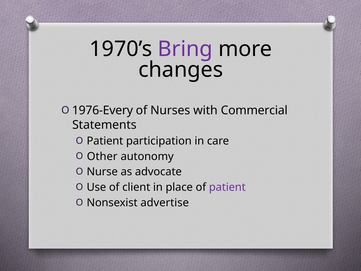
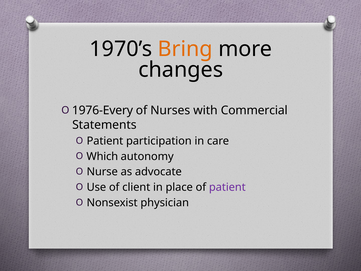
Bring colour: purple -> orange
Other: Other -> Which
advertise: advertise -> physician
